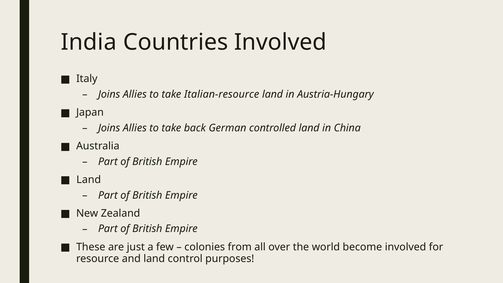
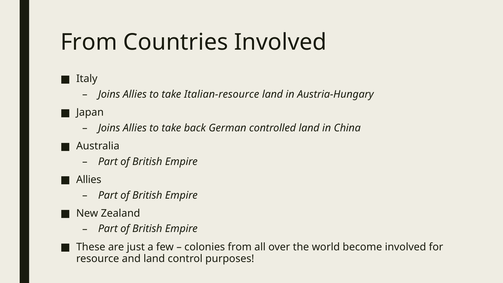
India at (89, 42): India -> From
Land at (89, 180): Land -> Allies
